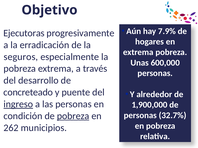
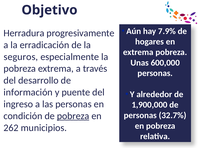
Ejecutoras: Ejecutoras -> Herradura
concreteado: concreteado -> información
ingreso underline: present -> none
